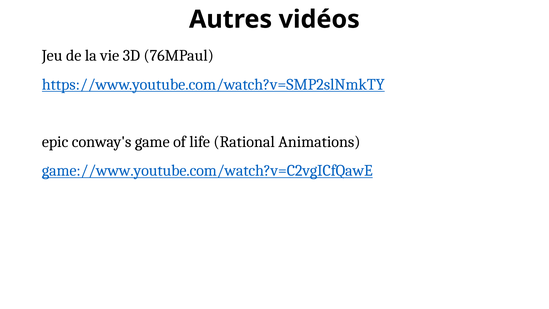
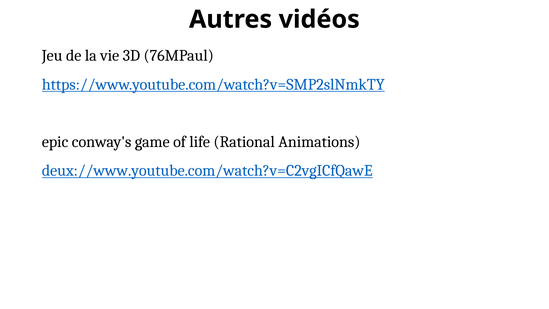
game://www.youtube.com/watch?v=C2vgICfQawE: game://www.youtube.com/watch?v=C2vgICfQawE -> deux://www.youtube.com/watch?v=C2vgICfQawE
